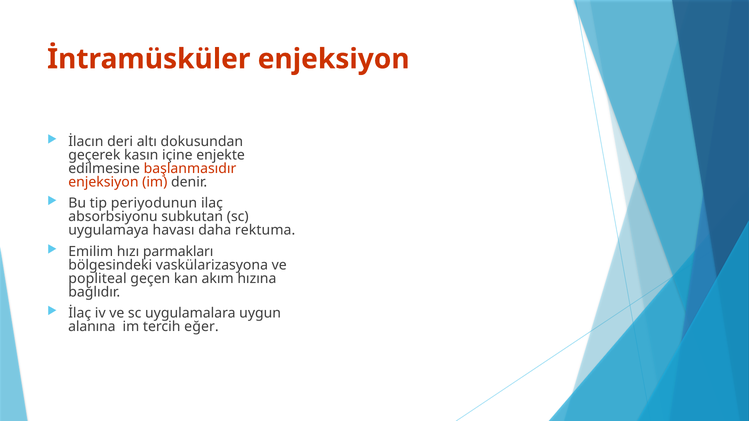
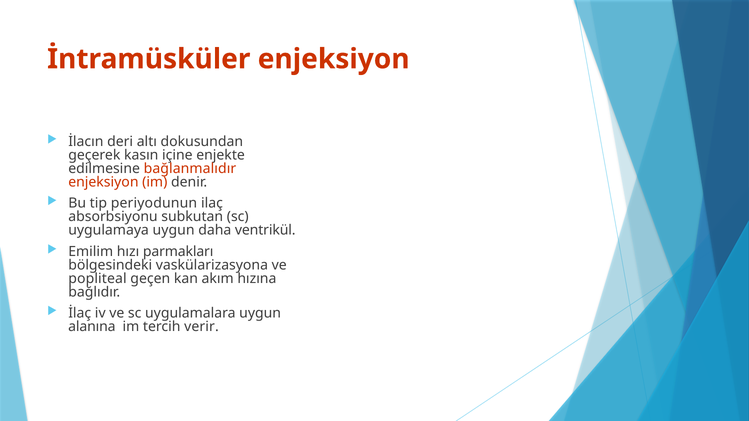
başlanmasıdır: başlanmasıdır -> bağlanmalıdır
uygulamaya havası: havası -> uygun
rektuma: rektuma -> ventrikül
eğer: eğer -> verir
